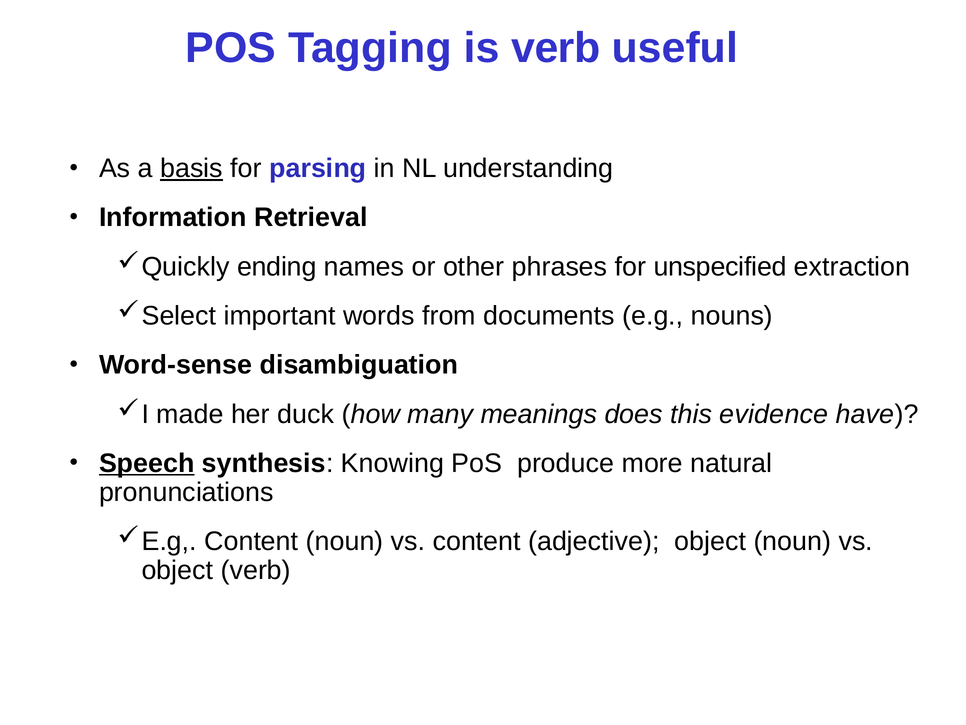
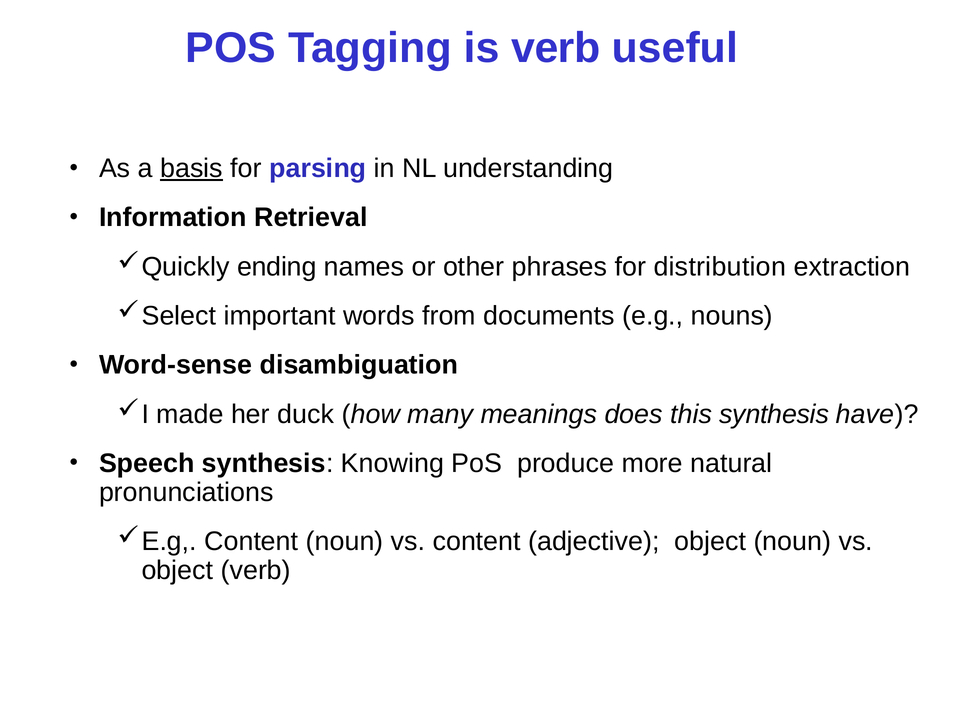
unspecified: unspecified -> distribution
this evidence: evidence -> synthesis
Speech underline: present -> none
